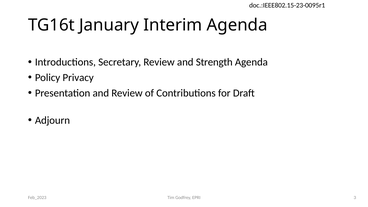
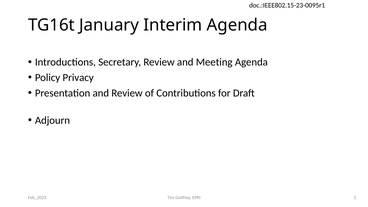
Strength: Strength -> Meeting
